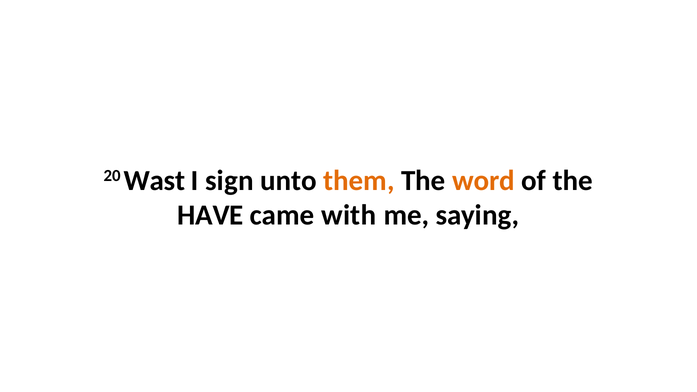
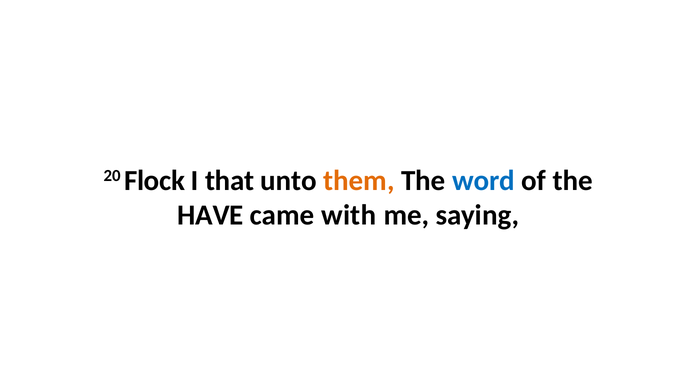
Wast: Wast -> Flock
sign: sign -> that
word colour: orange -> blue
